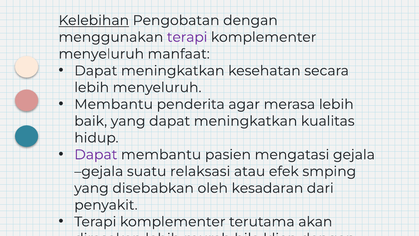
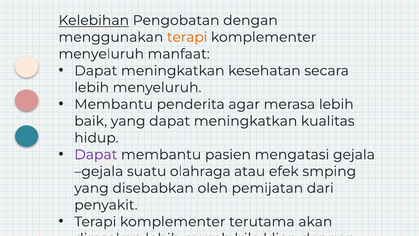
terapi at (187, 37) colour: purple -> orange
relaksasi: relaksasi -> olahraga
kesadaran: kesadaran -> pemijatan
